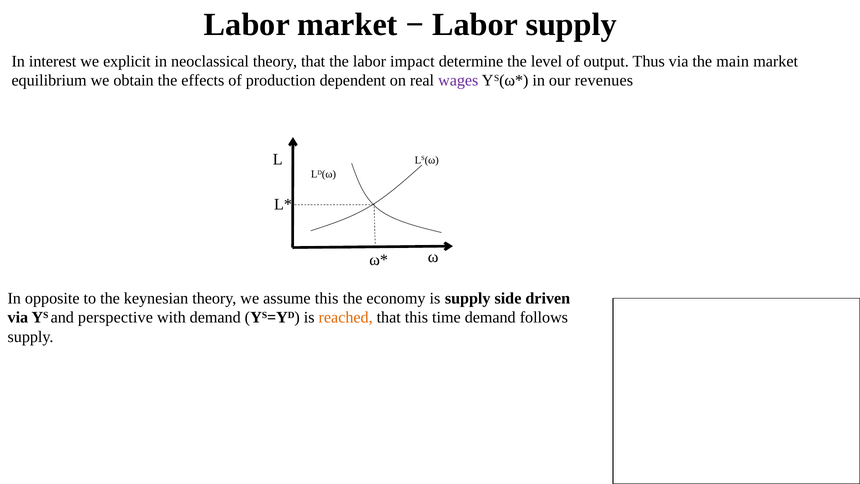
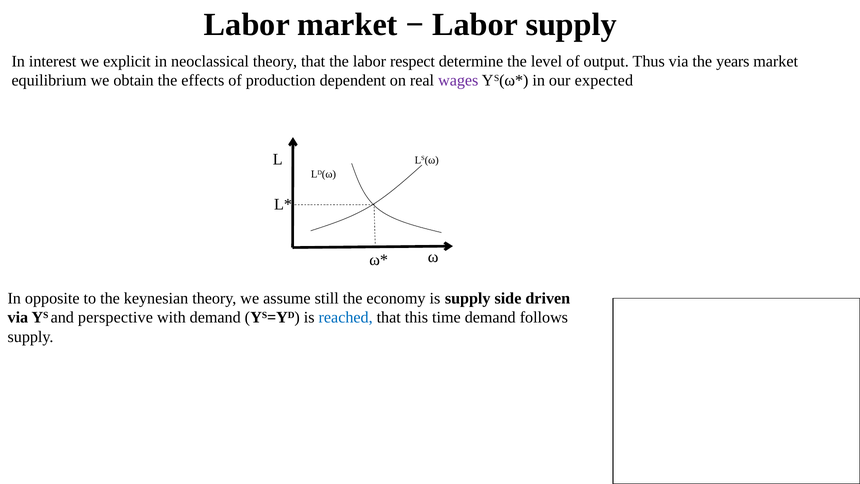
impact: impact -> respect
main: main -> years
revenues: revenues -> expected
assume this: this -> still
reached colour: orange -> blue
